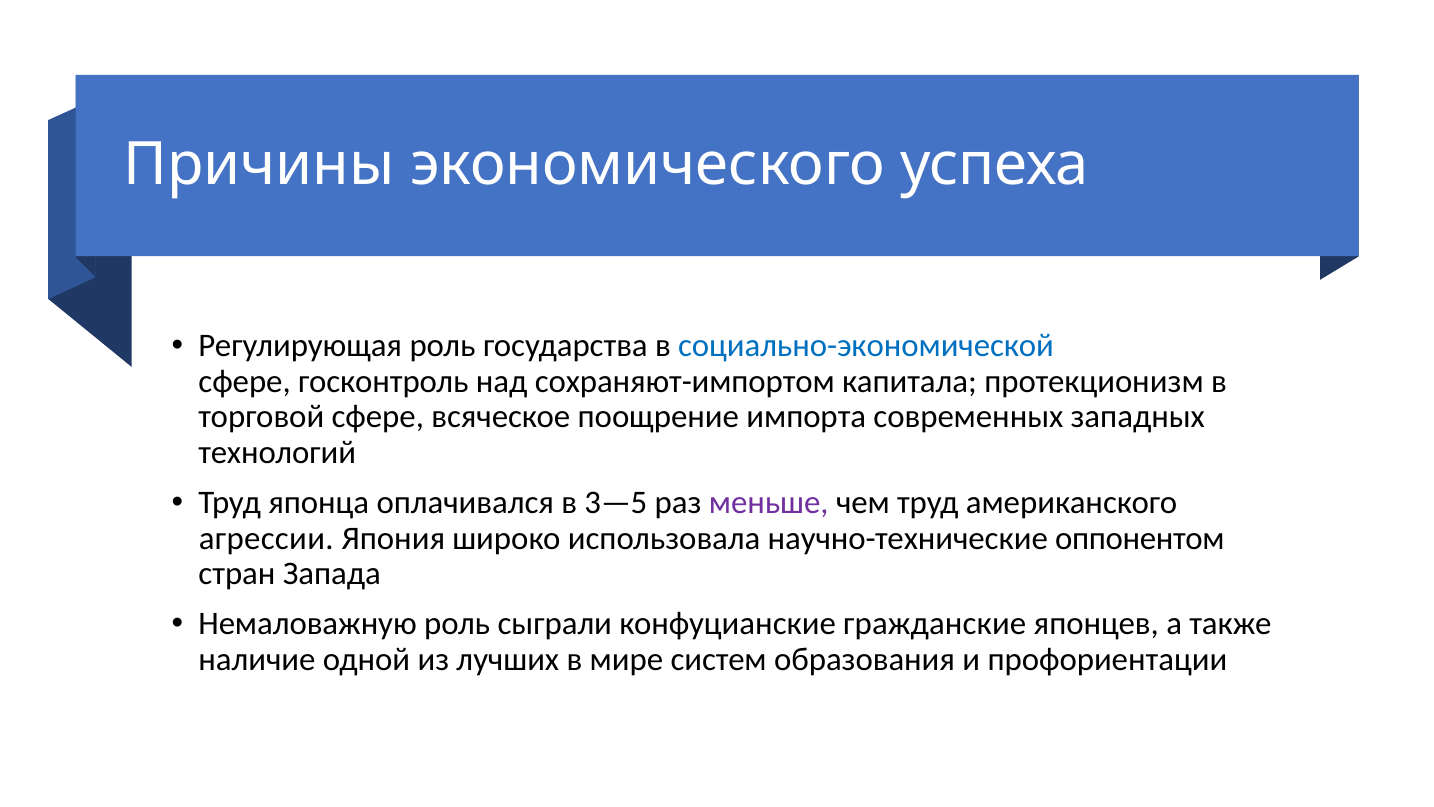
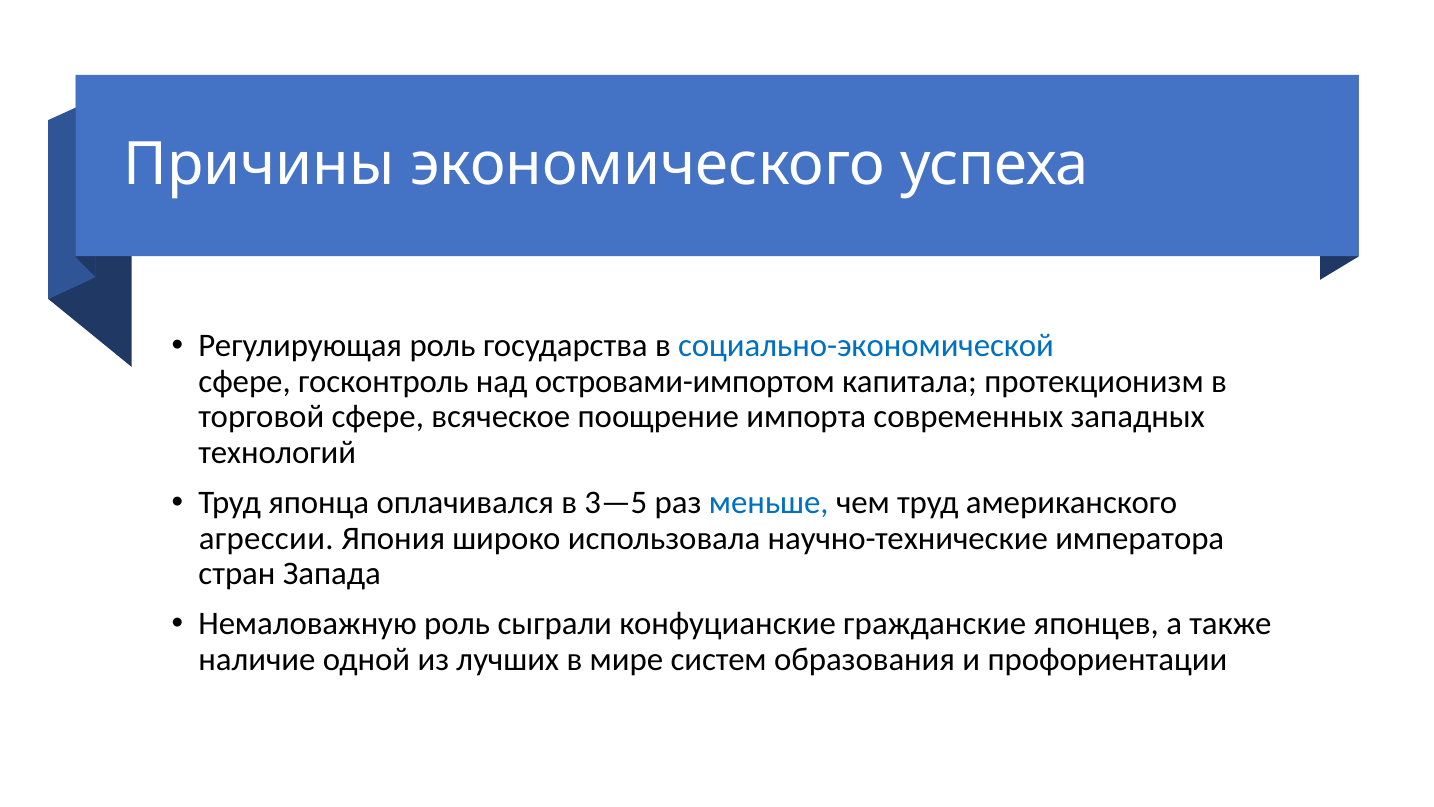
сохраняют-импортом: сохраняют-импортом -> островами-импортом
меньше colour: purple -> blue
оппонентом: оппонентом -> императора
